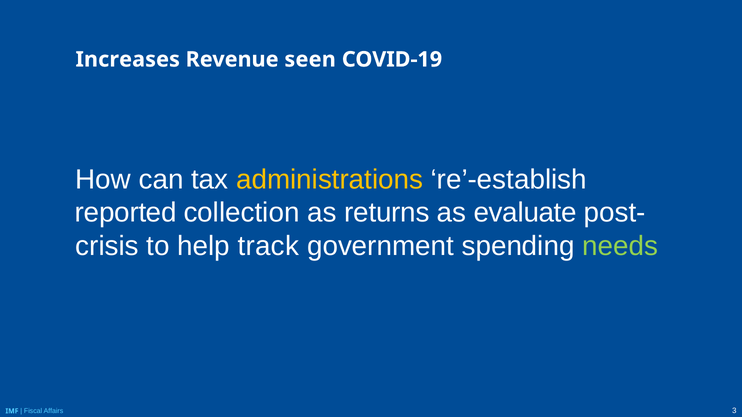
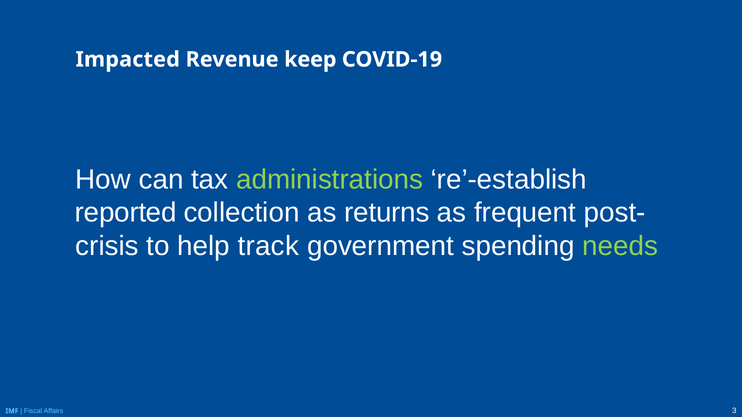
Increases: Increases -> Impacted
seen: seen -> keep
administrations colour: yellow -> light green
evaluate: evaluate -> frequent
